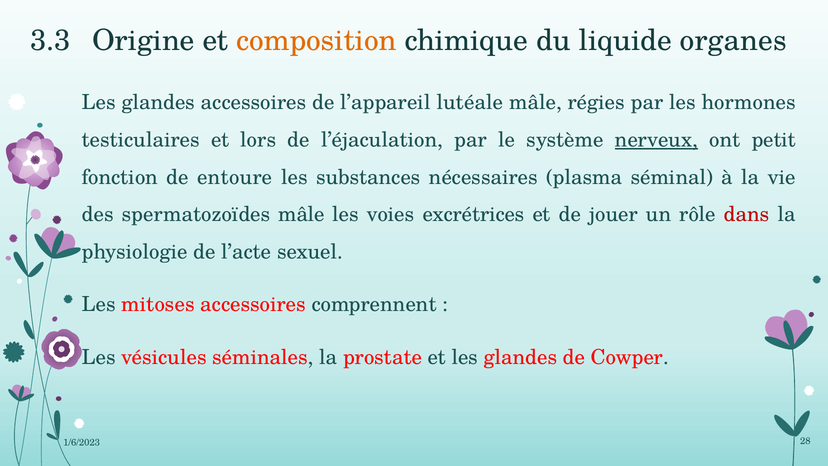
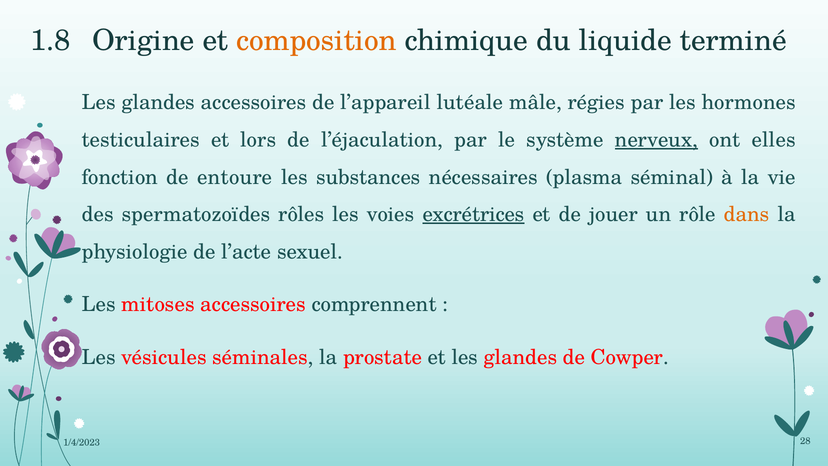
3.3: 3.3 -> 1.8
organes: organes -> terminé
petit: petit -> elles
spermatozoïdes mâle: mâle -> rôles
excrétrices underline: none -> present
dans colour: red -> orange
1/6/2023: 1/6/2023 -> 1/4/2023
